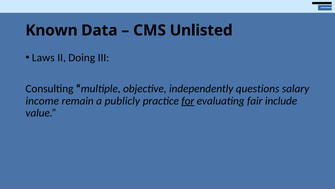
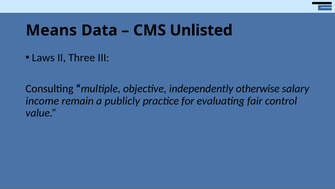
Known: Known -> Means
Doing: Doing -> Three
questions: questions -> otherwise
for underline: present -> none
include: include -> control
